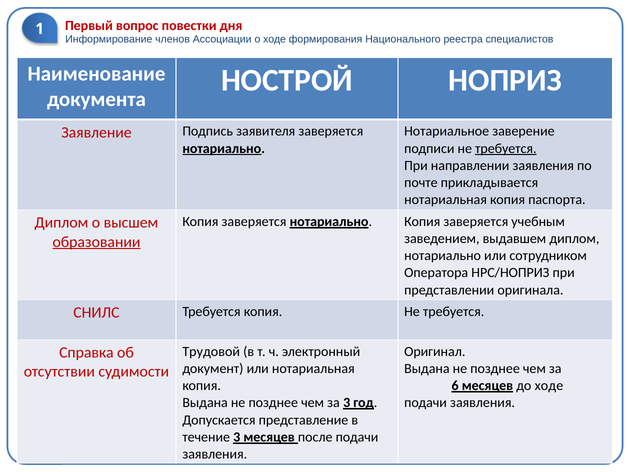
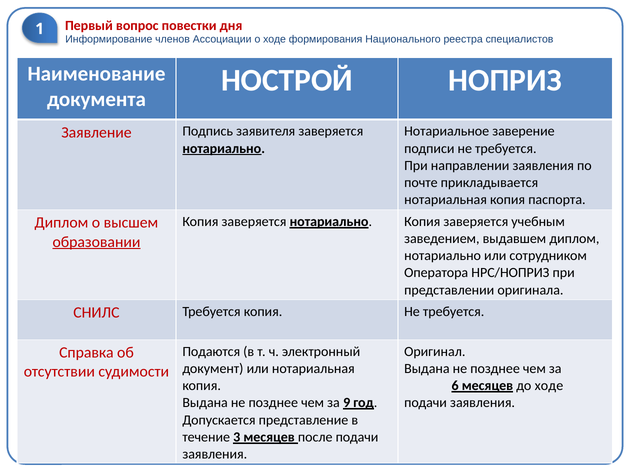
требуется at (506, 149) underline: present -> none
Трудовой: Трудовой -> Подаются
за 3: 3 -> 9
